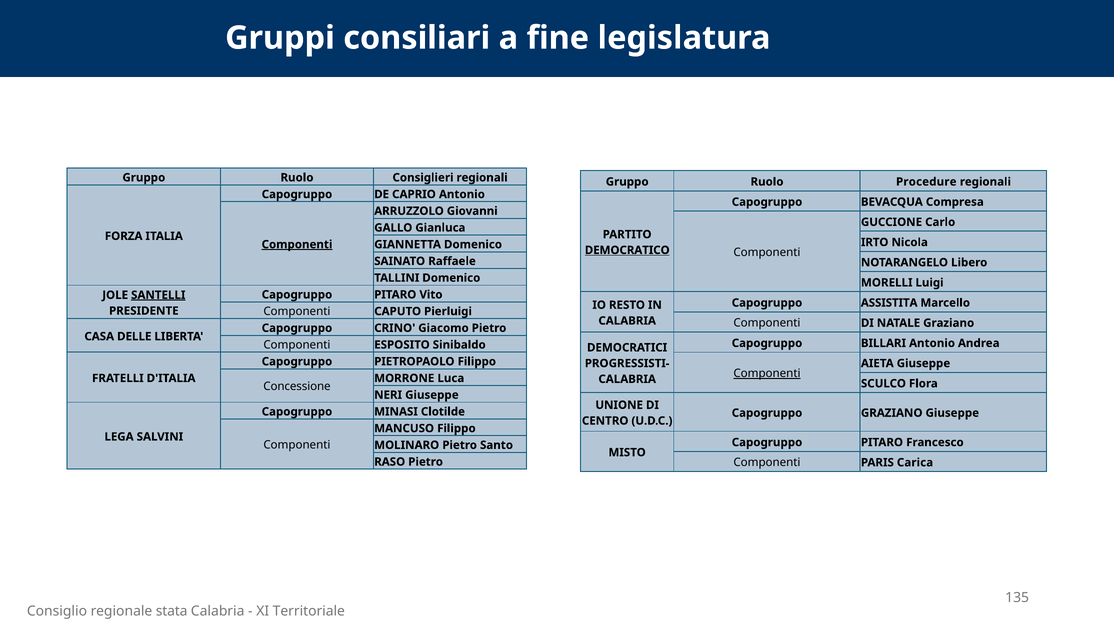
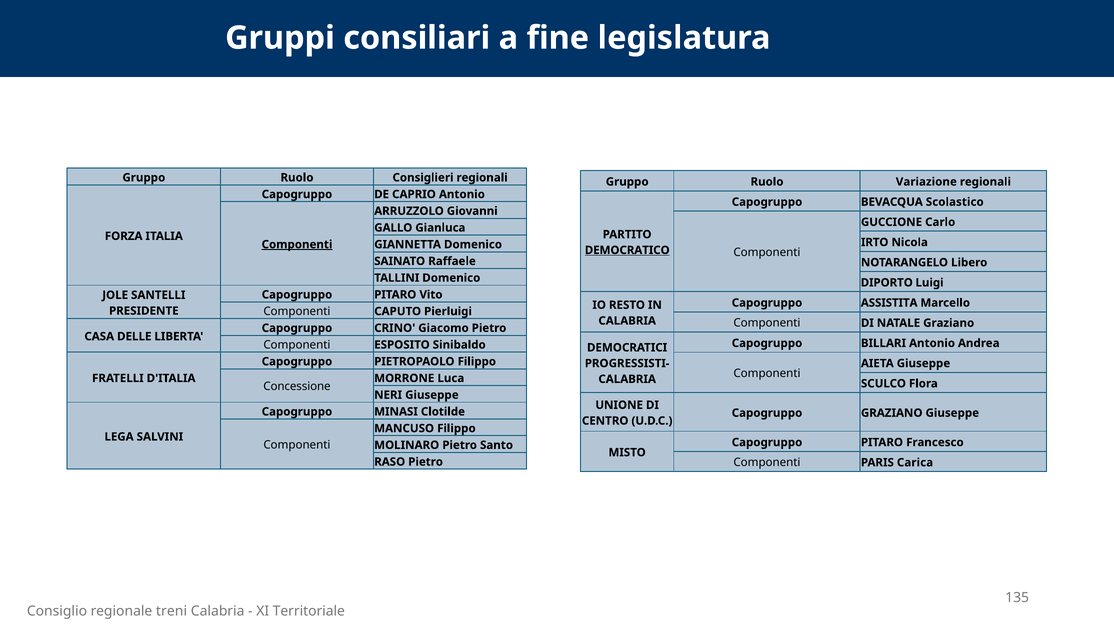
Procedure: Procedure -> Variazione
Compresa: Compresa -> Scolastico
MORELLI: MORELLI -> DIPORTO
SANTELLI underline: present -> none
Componenti at (767, 373) underline: present -> none
stata: stata -> treni
